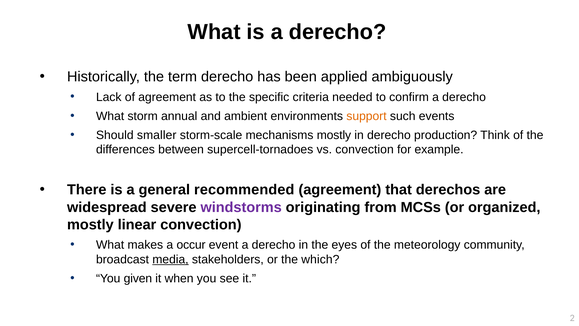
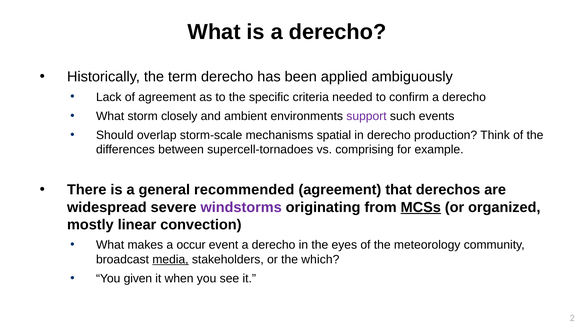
annual: annual -> closely
support colour: orange -> purple
smaller: smaller -> overlap
mechanisms mostly: mostly -> spatial
vs convection: convection -> comprising
MCSs underline: none -> present
